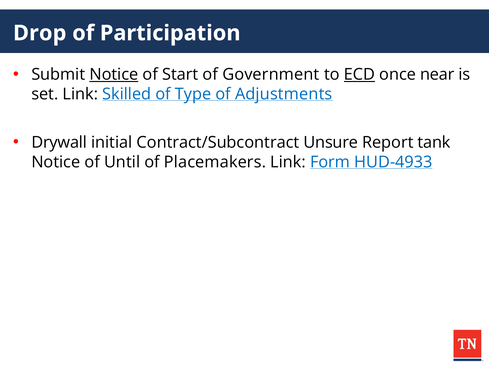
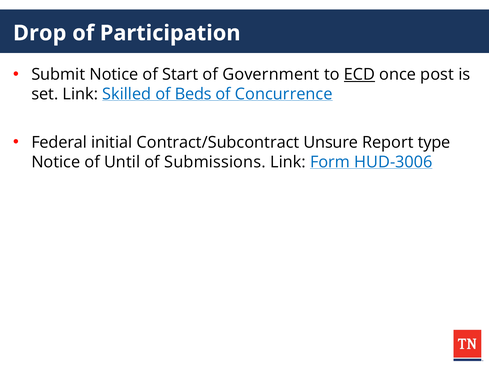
Notice at (114, 74) underline: present -> none
near: near -> post
Type: Type -> Beds
Adjustments: Adjustments -> Concurrence
Drywall: Drywall -> Federal
tank: tank -> type
Placemakers: Placemakers -> Submissions
HUD-4933: HUD-4933 -> HUD-3006
